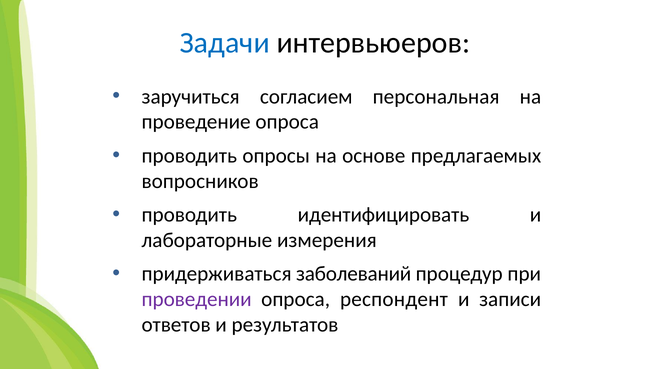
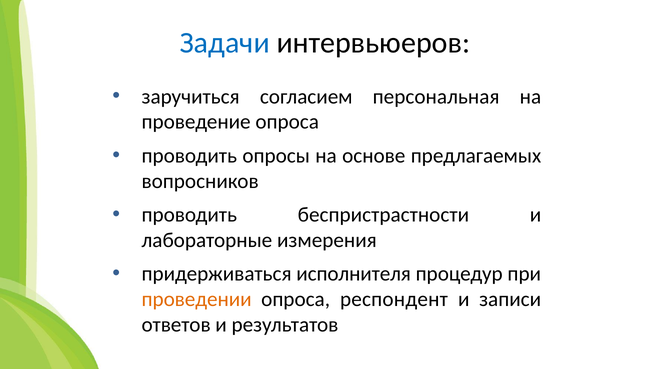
идентифицировать: идентифицировать -> беспристрастности
заболеваний: заболеваний -> исполнителя
проведении colour: purple -> orange
